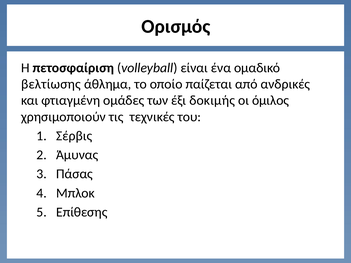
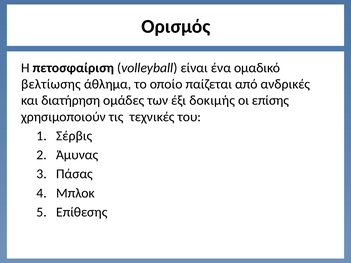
φτιαγμένη: φτιαγμένη -> διατήρηση
όμιλος: όμιλος -> επίσης
